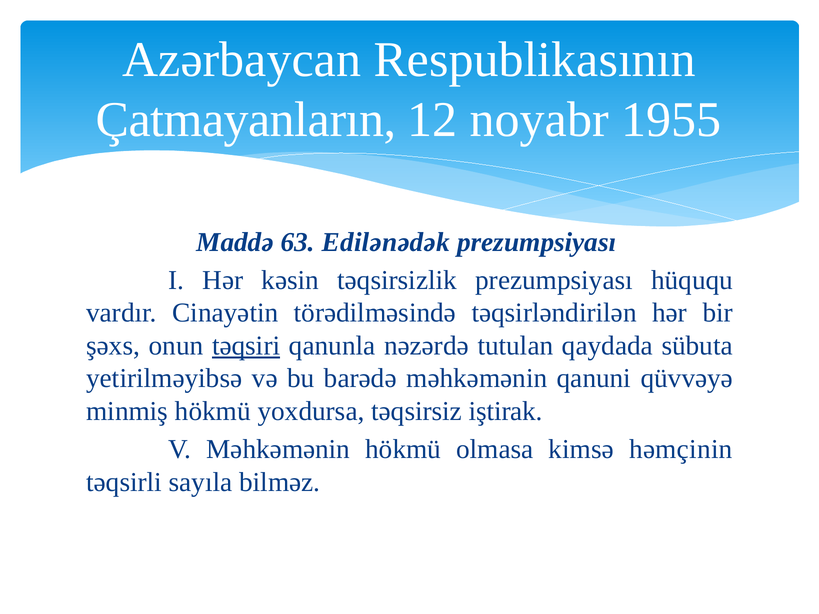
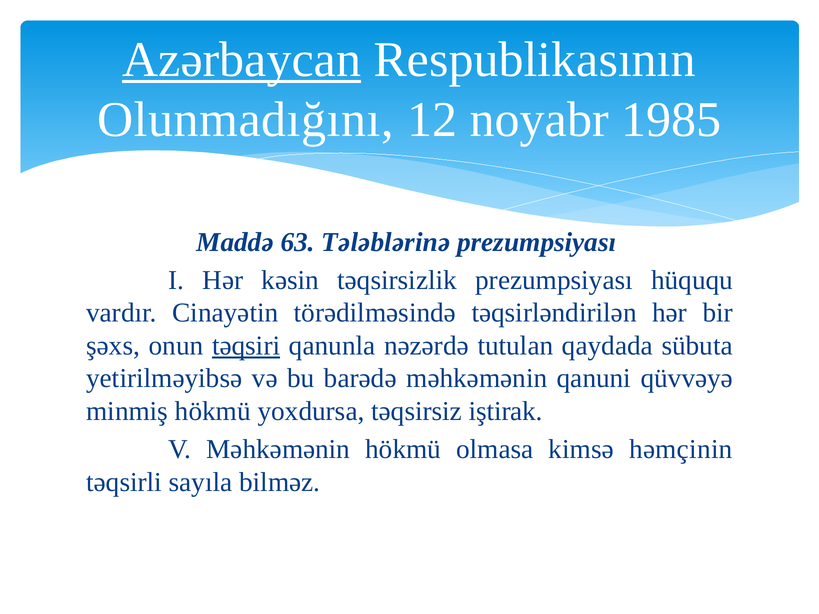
Azərbaycan underline: none -> present
Çatmayanların: Çatmayanların -> Olunmadığını
1955: 1955 -> 1985
Edilənədək: Edilənədək -> Tələblərinə
